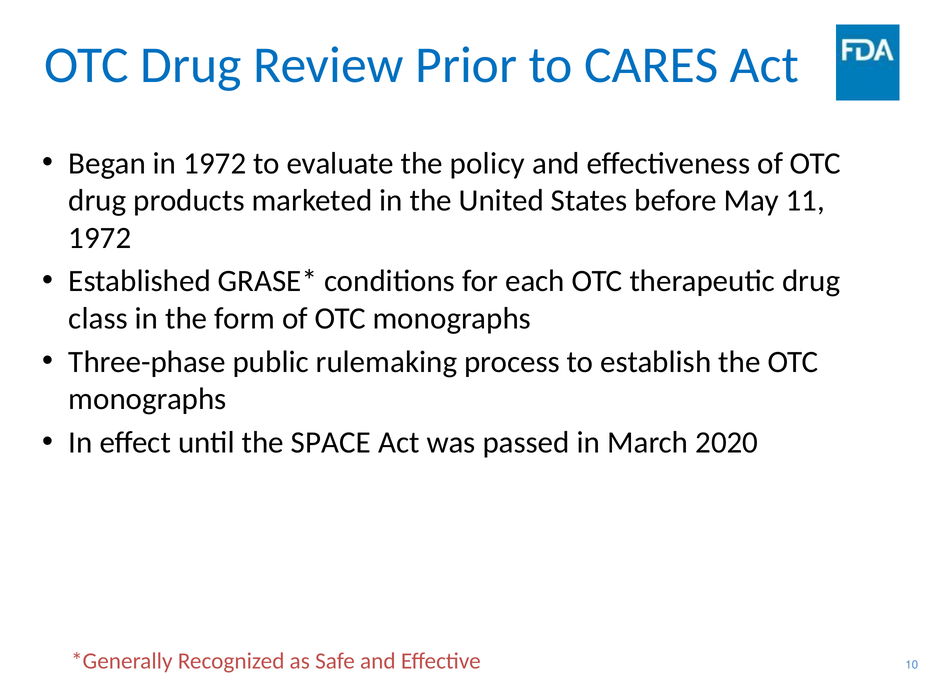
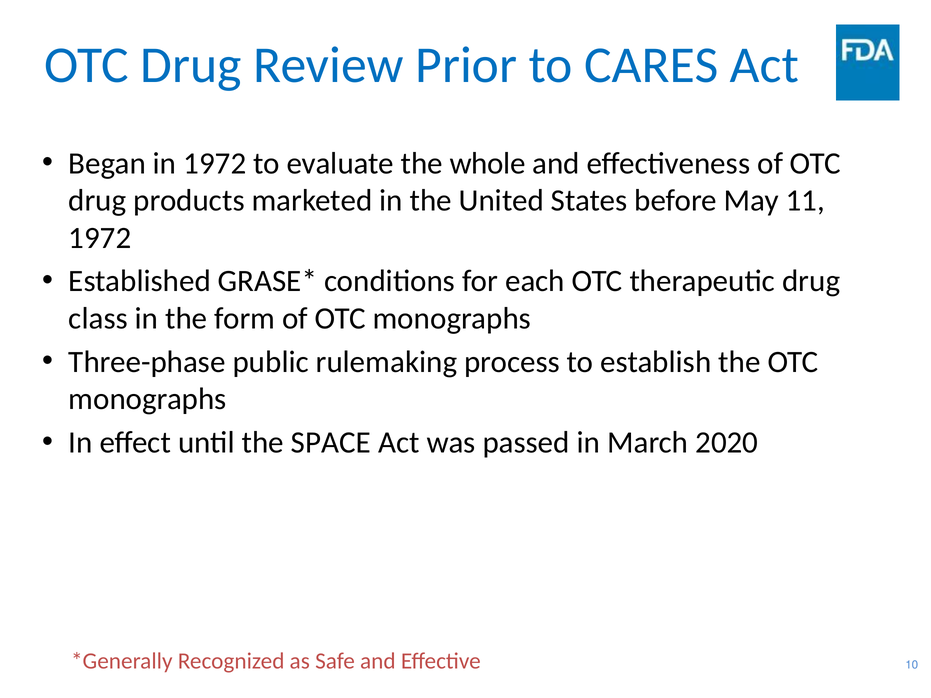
policy: policy -> whole
